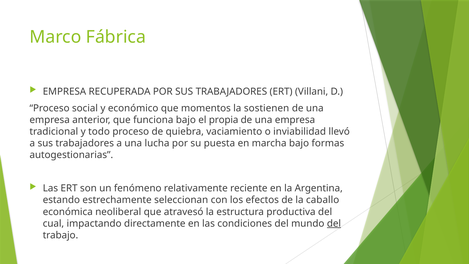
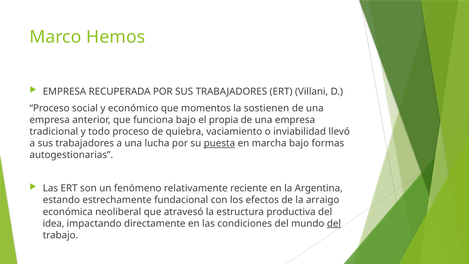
Fábrica: Fábrica -> Hemos
puesta underline: none -> present
seleccionan: seleccionan -> fundacional
caballo: caballo -> arraigo
cual: cual -> idea
